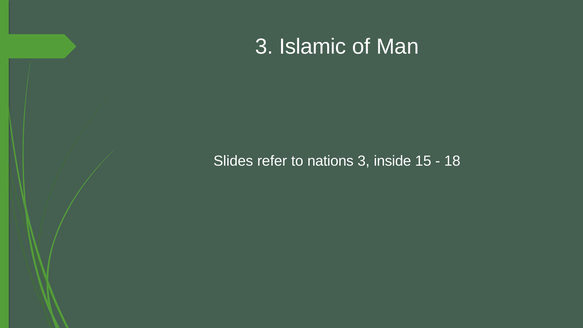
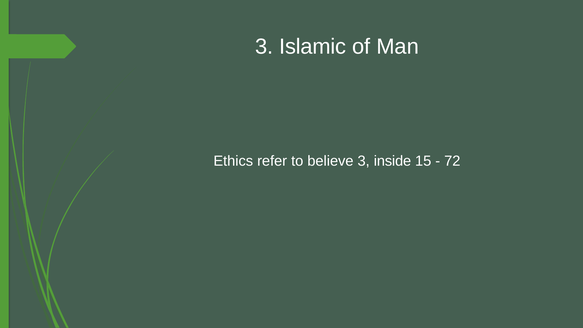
Slides: Slides -> Ethics
nations: nations -> believe
18: 18 -> 72
